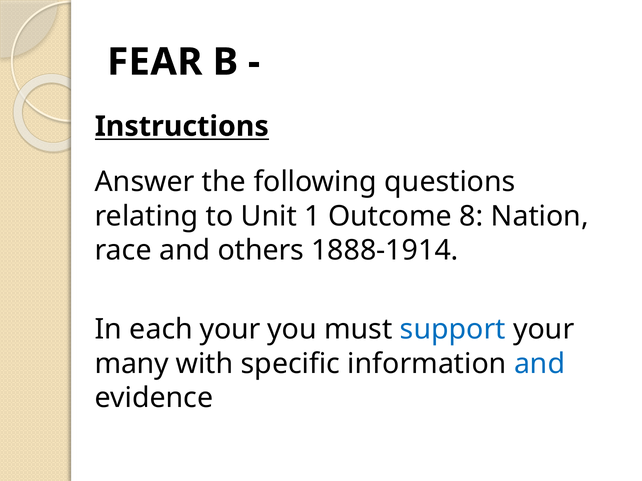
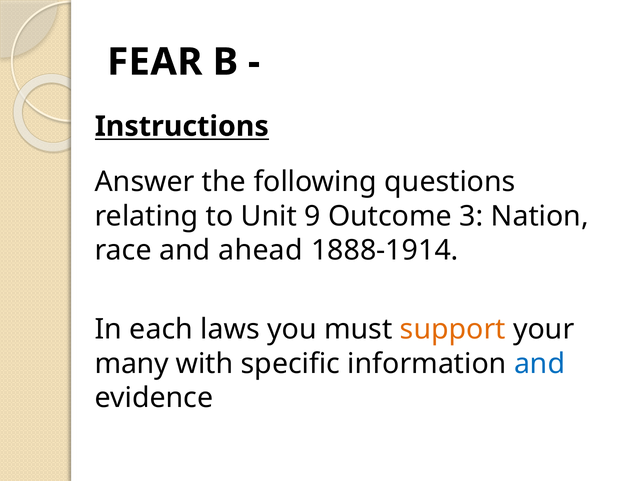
1: 1 -> 9
8: 8 -> 3
others: others -> ahead
each your: your -> laws
support colour: blue -> orange
